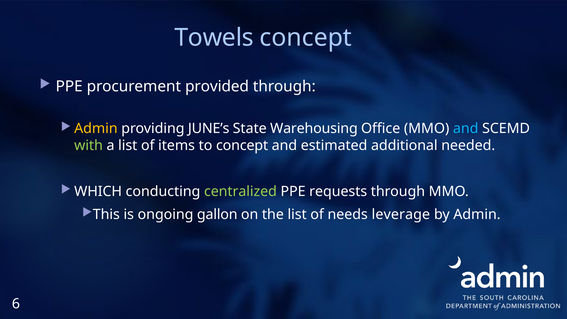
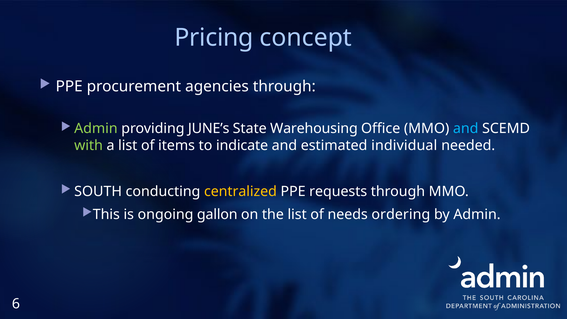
Towels: Towels -> Pricing
provided: provided -> agencies
Admin at (96, 129) colour: yellow -> light green
to concept: concept -> indicate
additional: additional -> individual
WHICH: WHICH -> SOUTH
centralized colour: light green -> yellow
leverage: leverage -> ordering
